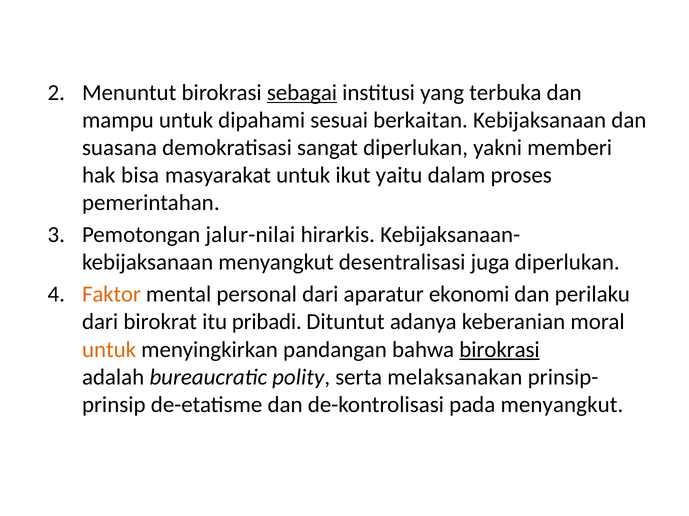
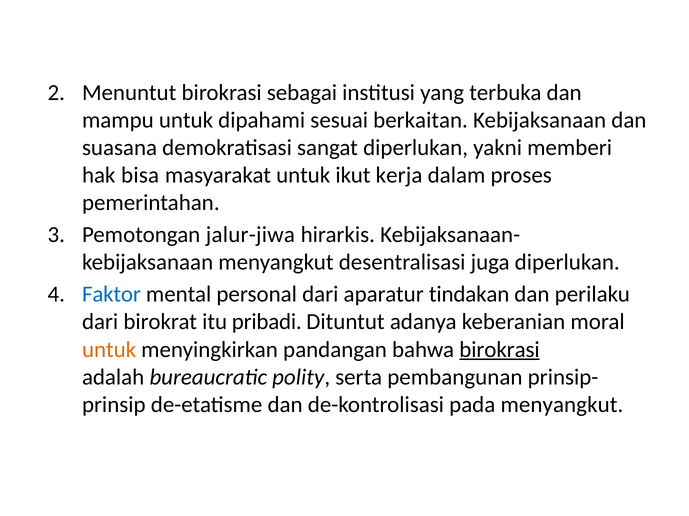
sebagai underline: present -> none
yaitu: yaitu -> kerja
jalur-nilai: jalur-nilai -> jalur-jiwa
Faktor colour: orange -> blue
ekonomi: ekonomi -> tindakan
melaksanakan: melaksanakan -> pembangunan
